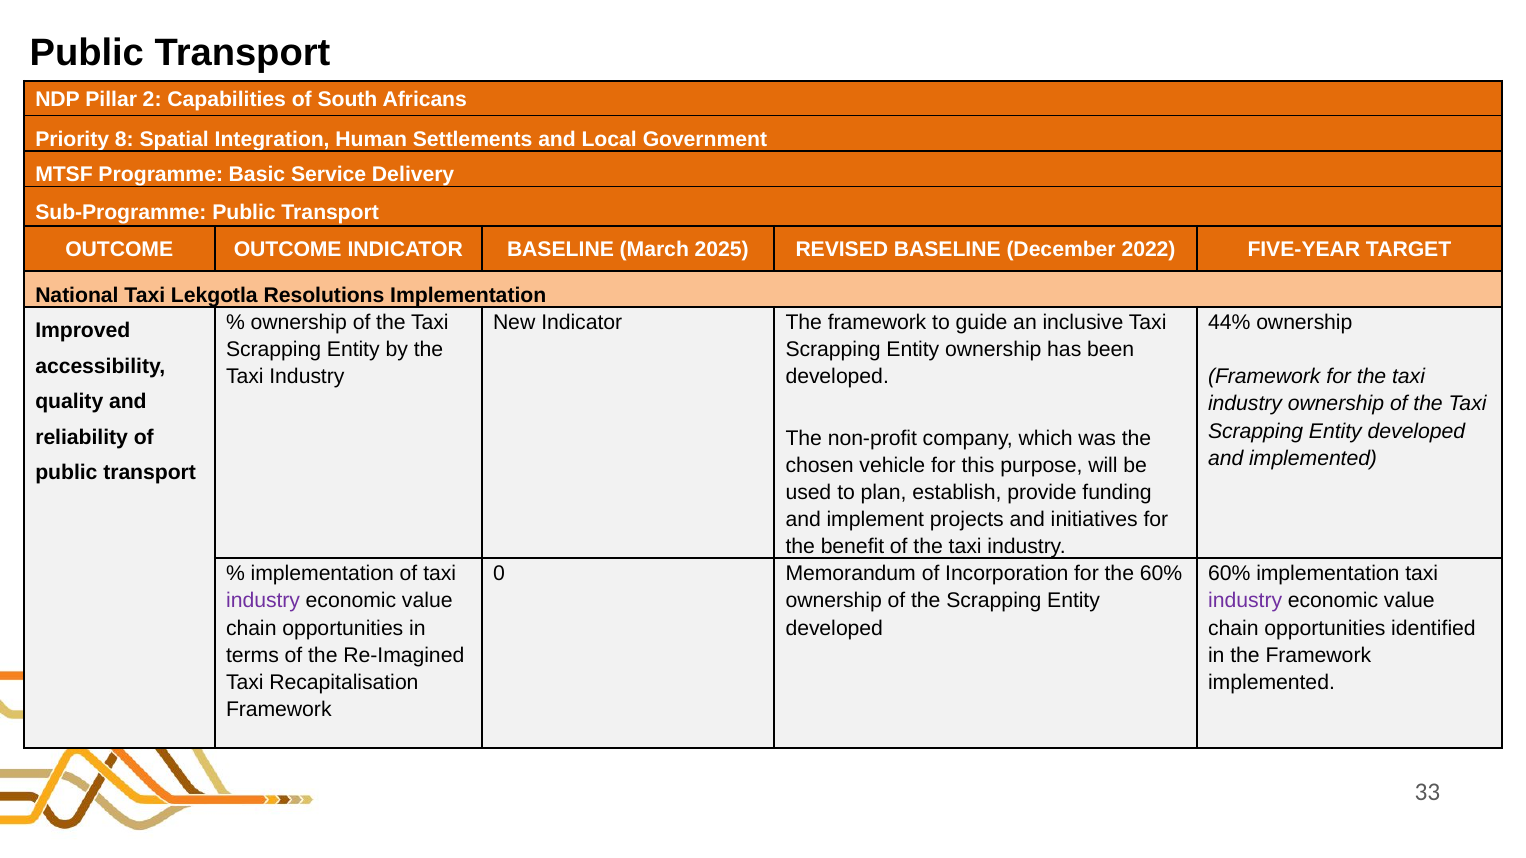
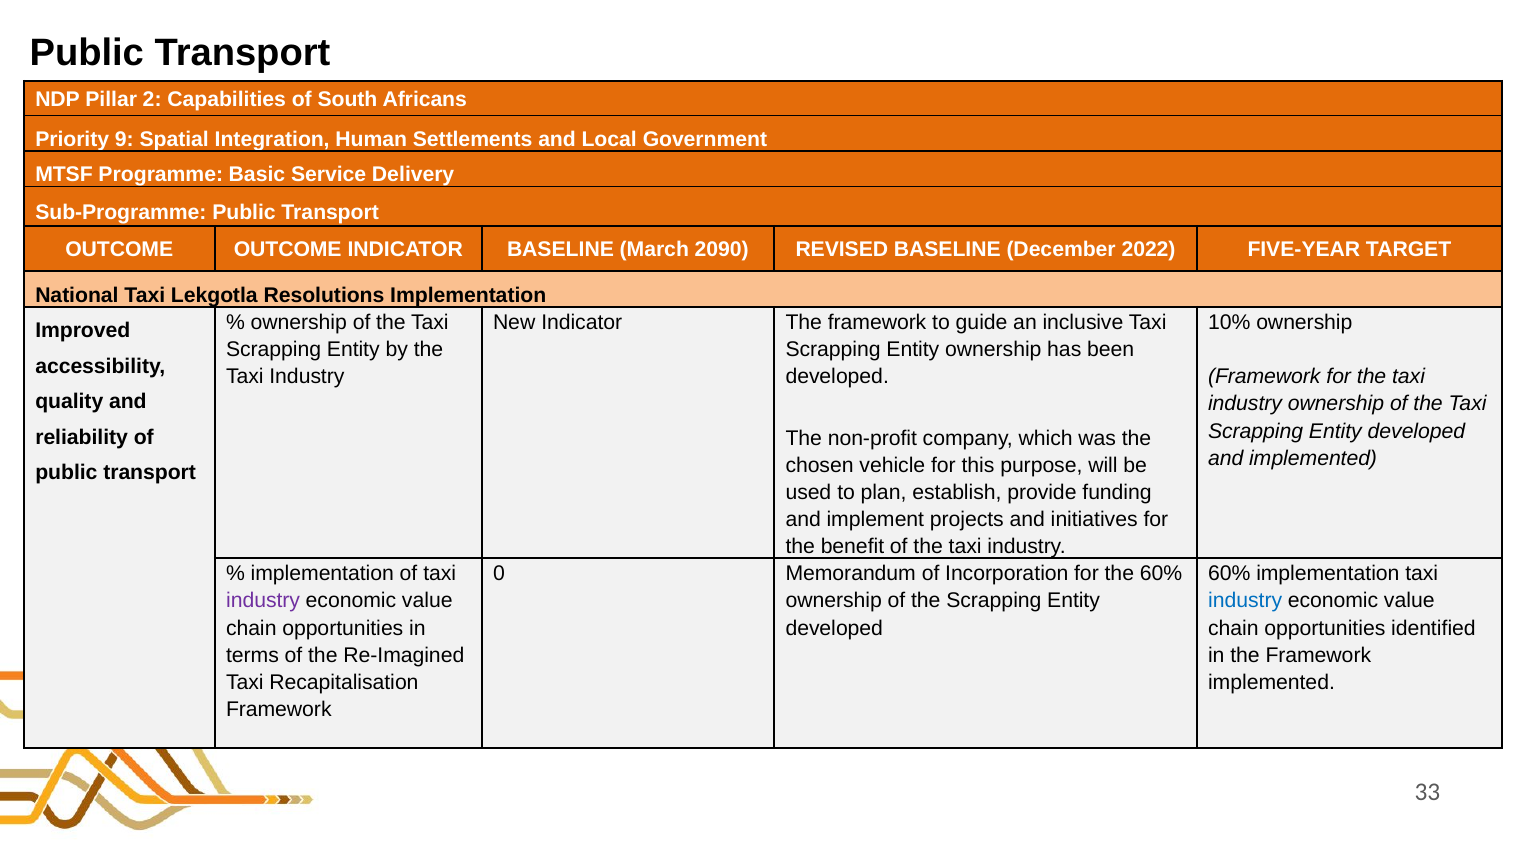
8: 8 -> 9
2025: 2025 -> 2090
44%: 44% -> 10%
industry at (1245, 601) colour: purple -> blue
